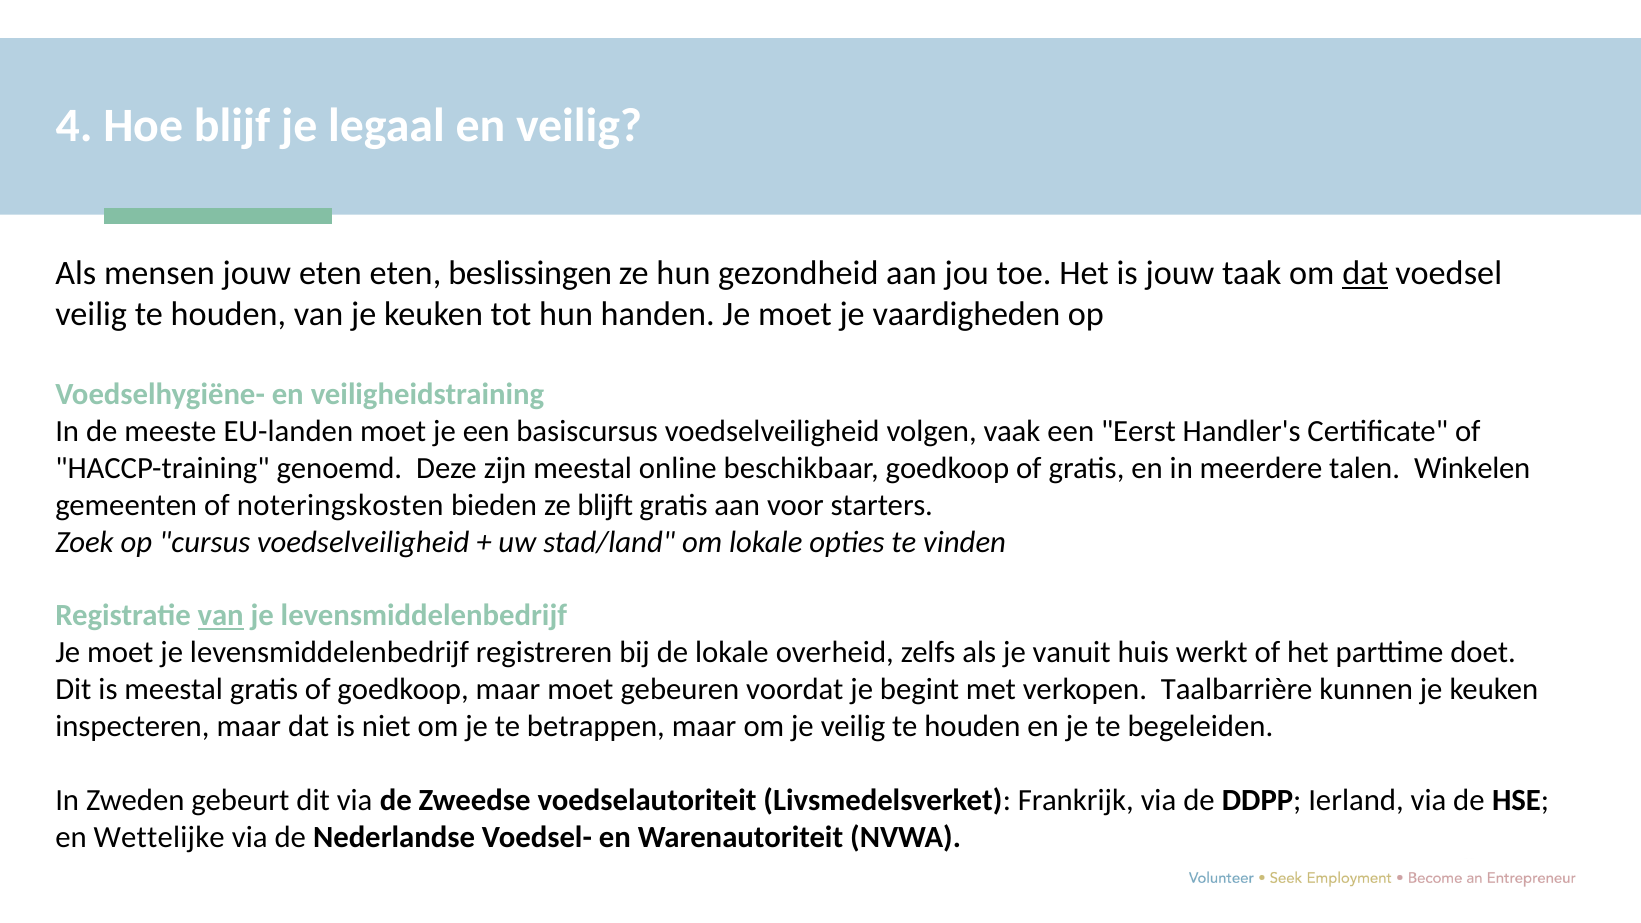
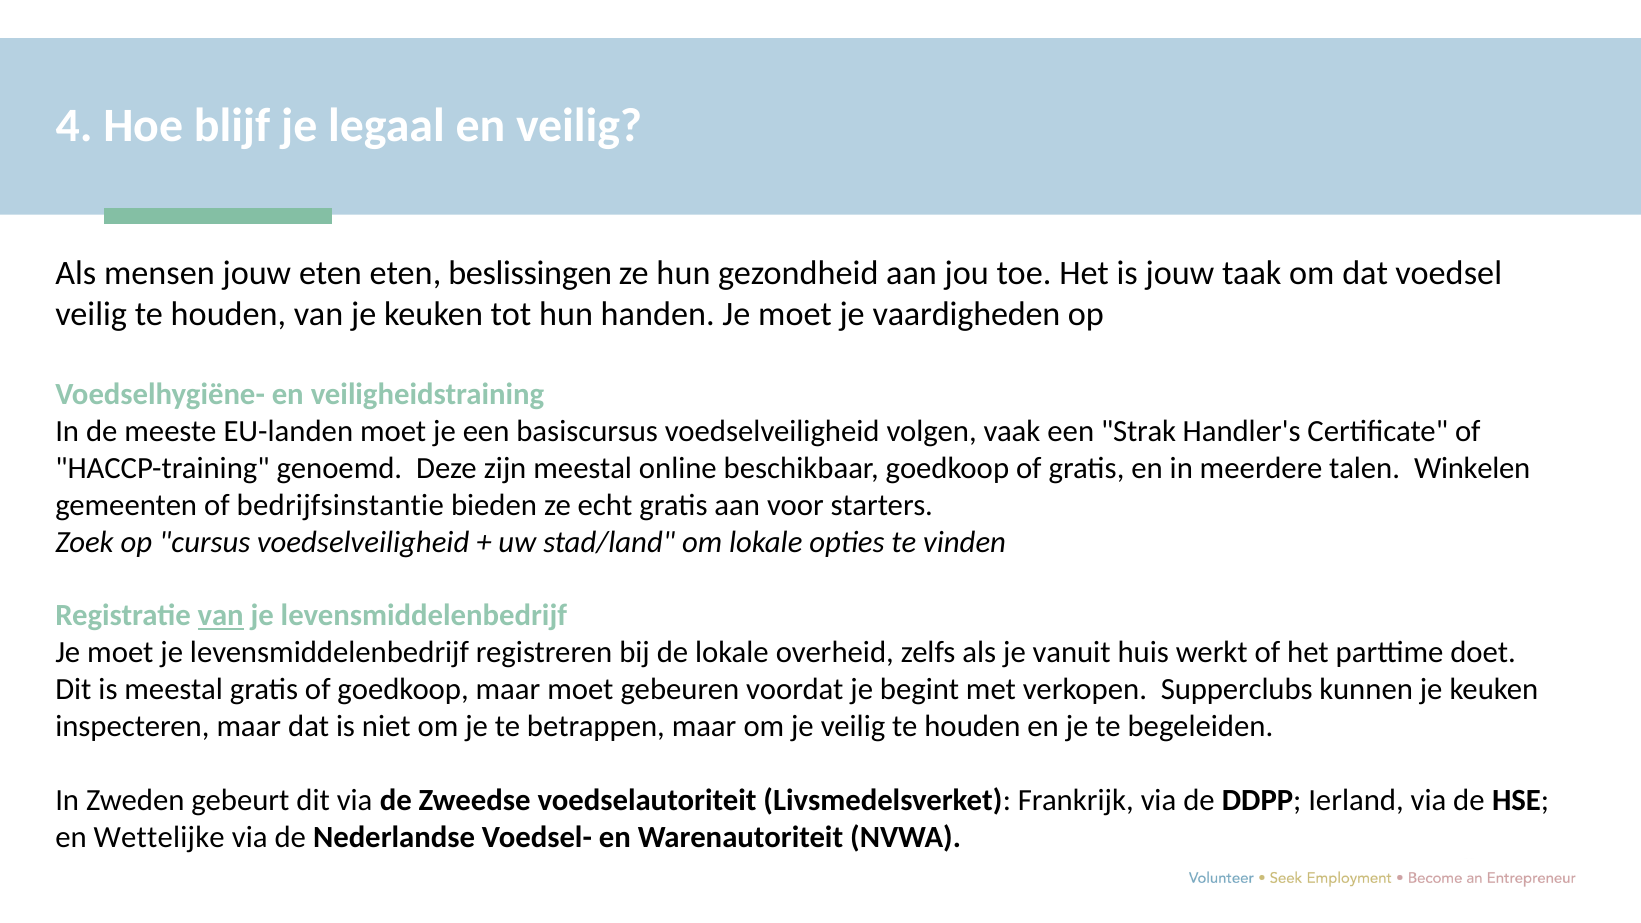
dat at (1365, 273) underline: present -> none
Eerst: Eerst -> Strak
noteringskosten: noteringskosten -> bedrijfsinstantie
blijft: blijft -> echt
Taalbarrière: Taalbarrière -> Supperclubs
